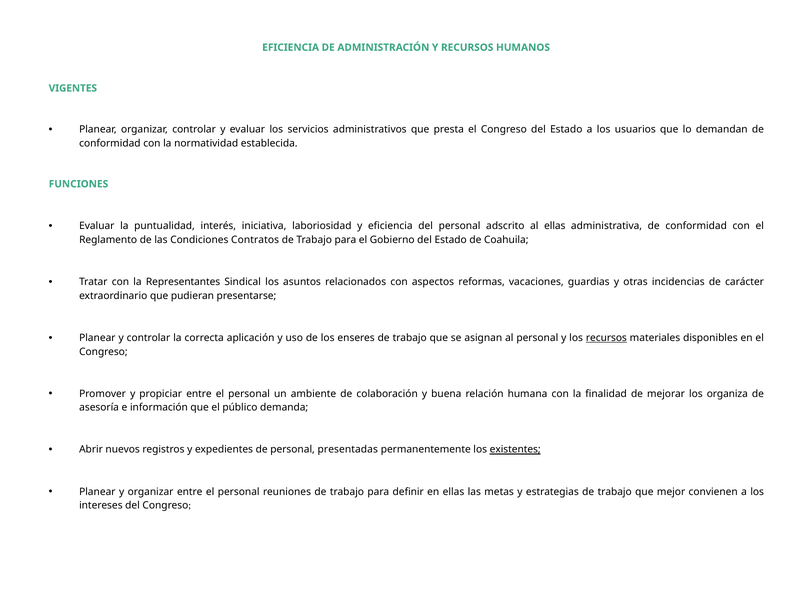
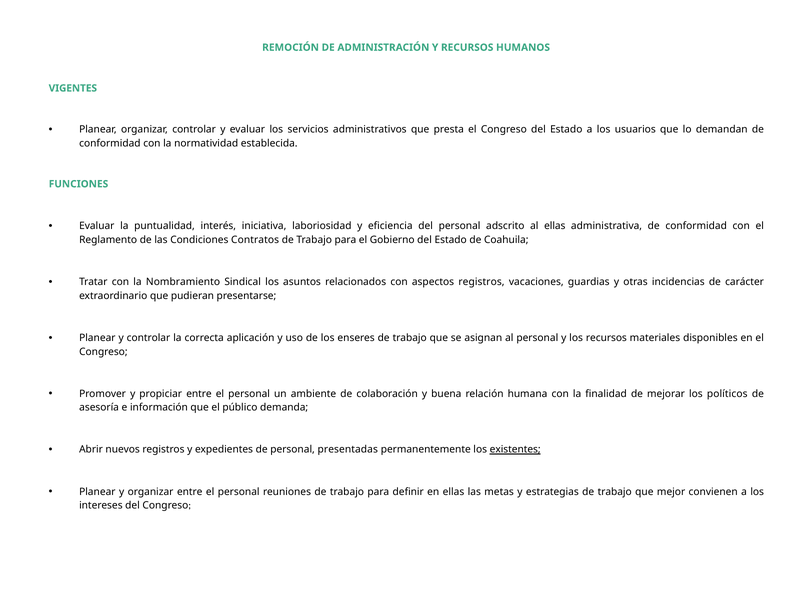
EFICIENCIA at (291, 47): EFICIENCIA -> REMOCIÓN
Representantes: Representantes -> Nombramiento
aspectos reformas: reformas -> registros
recursos at (606, 338) underline: present -> none
organiza: organiza -> políticos
